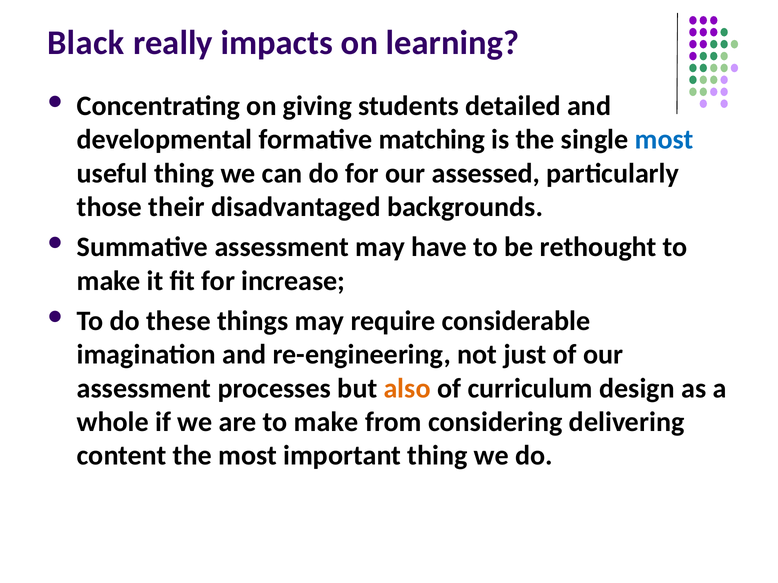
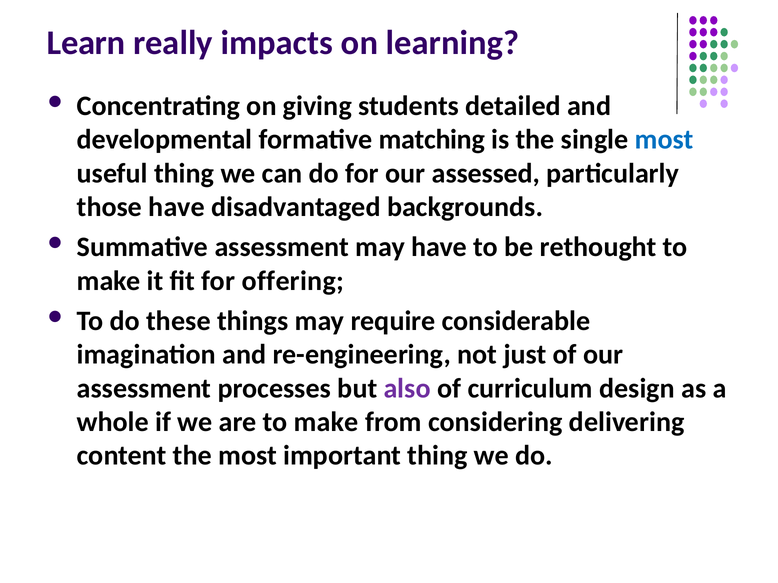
Black: Black -> Learn
those their: their -> have
increase: increase -> offering
also colour: orange -> purple
